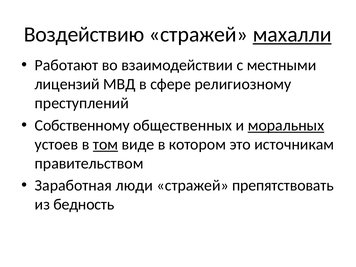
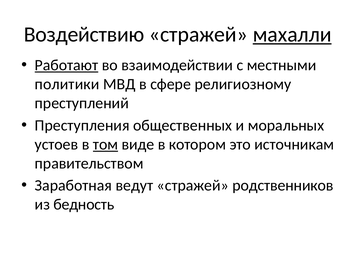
Работают underline: none -> present
лицензий: лицензий -> политики
Собственному: Собственному -> Преступления
моральных underline: present -> none
люди: люди -> ведут
препятствовать: препятствовать -> родственников
